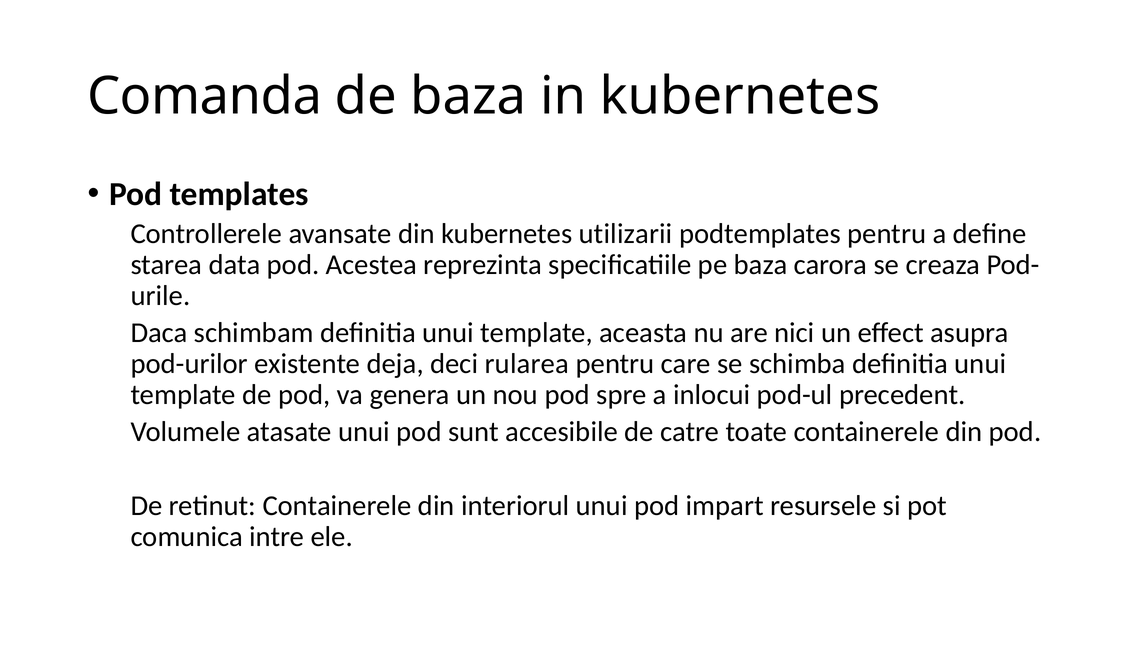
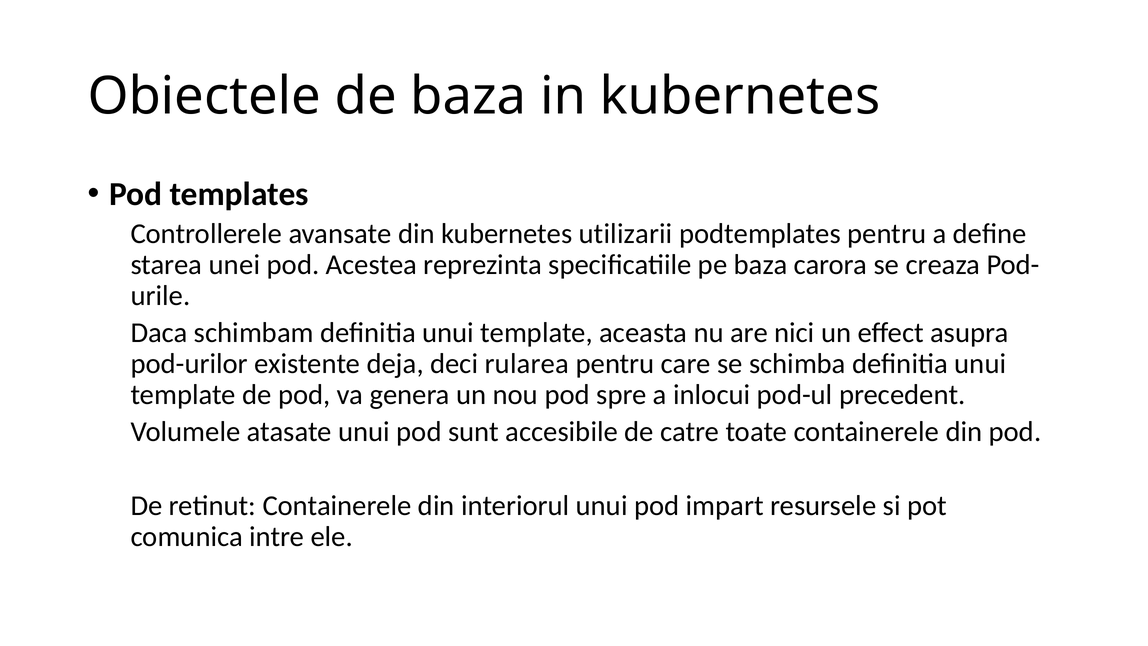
Comanda: Comanda -> Obiectele
data: data -> unei
